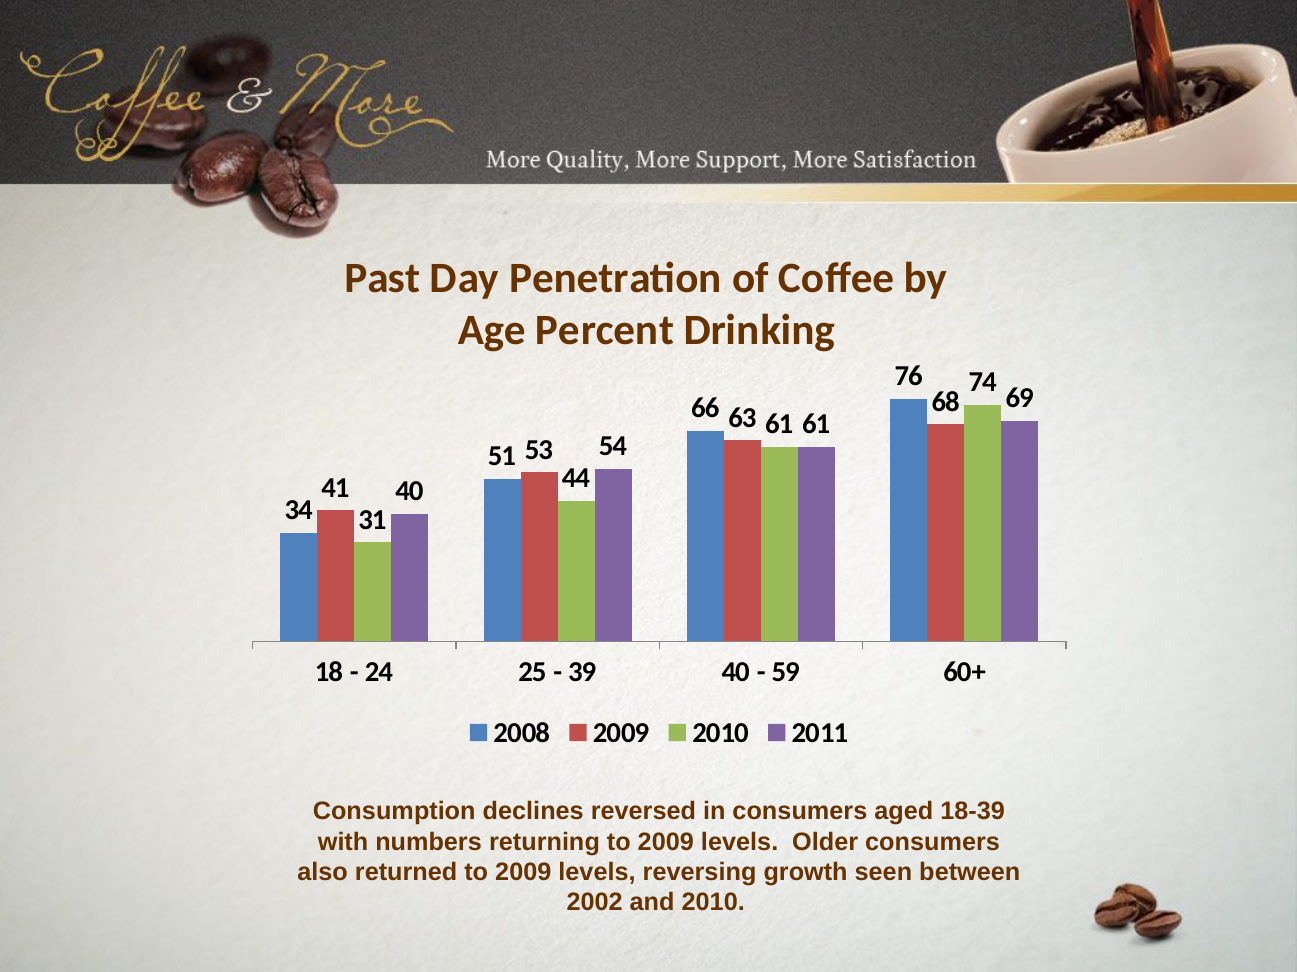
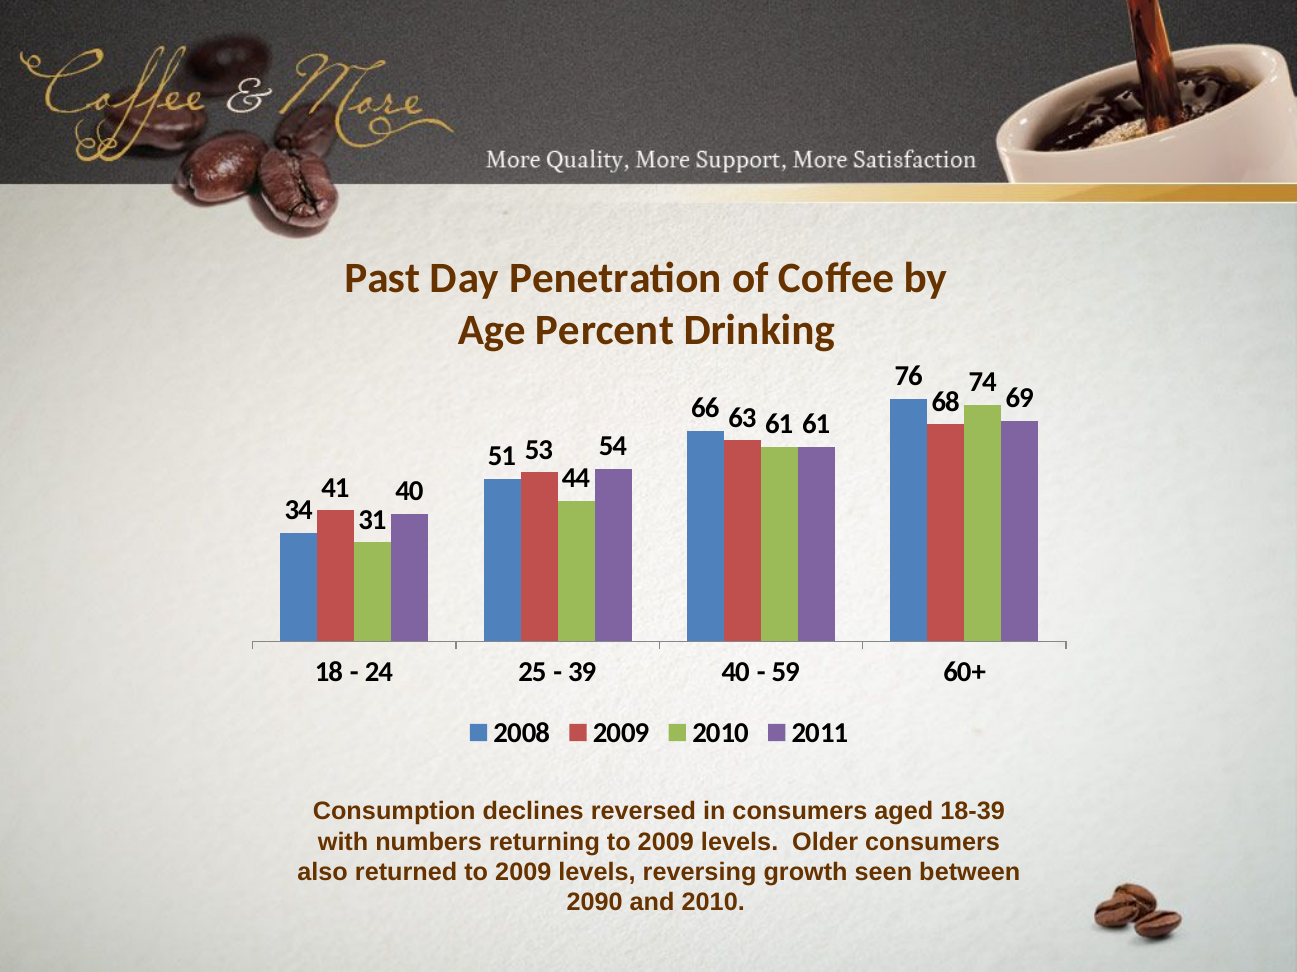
2002: 2002 -> 2090
